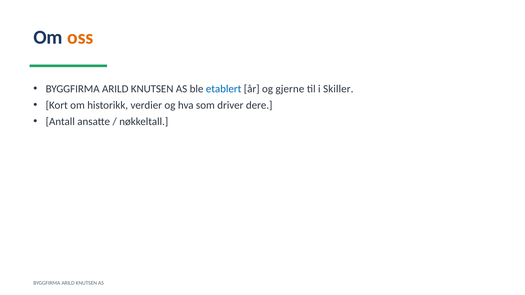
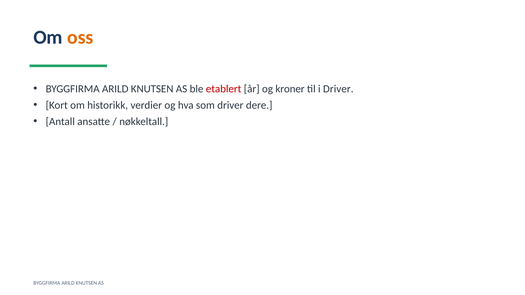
etablert colour: blue -> red
gjerne: gjerne -> kroner
i Skiller: Skiller -> Driver
